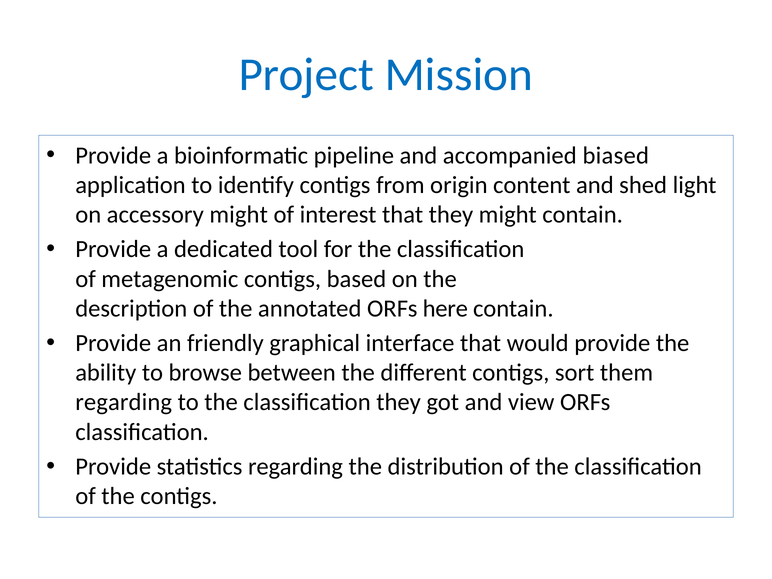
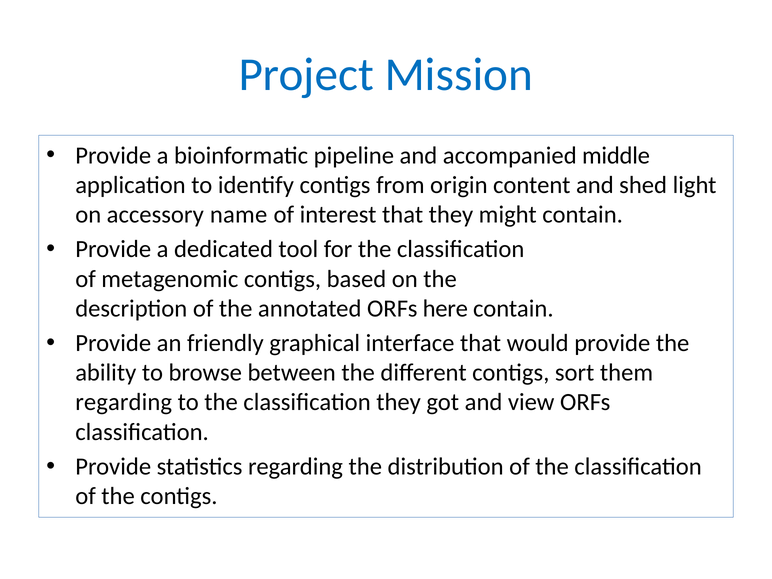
biased: biased -> middle
accessory might: might -> name
